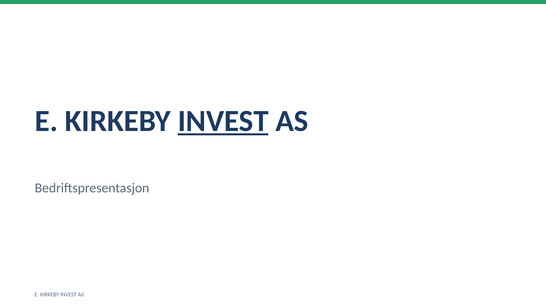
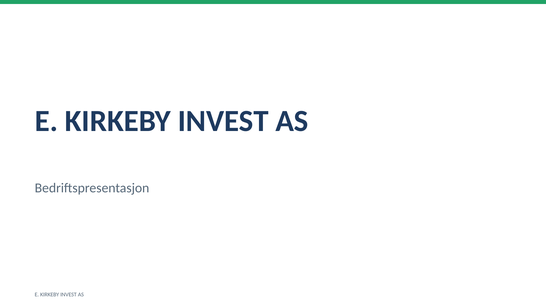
INVEST at (223, 121) underline: present -> none
